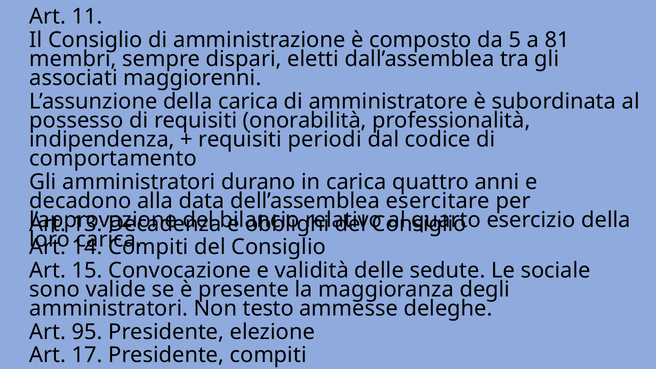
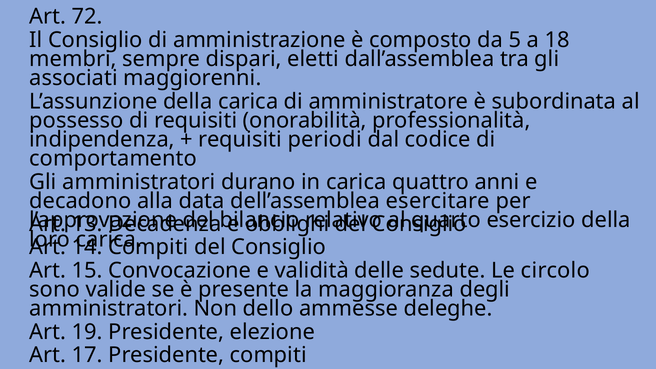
11: 11 -> 72
81: 81 -> 18
sociale: sociale -> circolo
testo: testo -> dello
95: 95 -> 19
